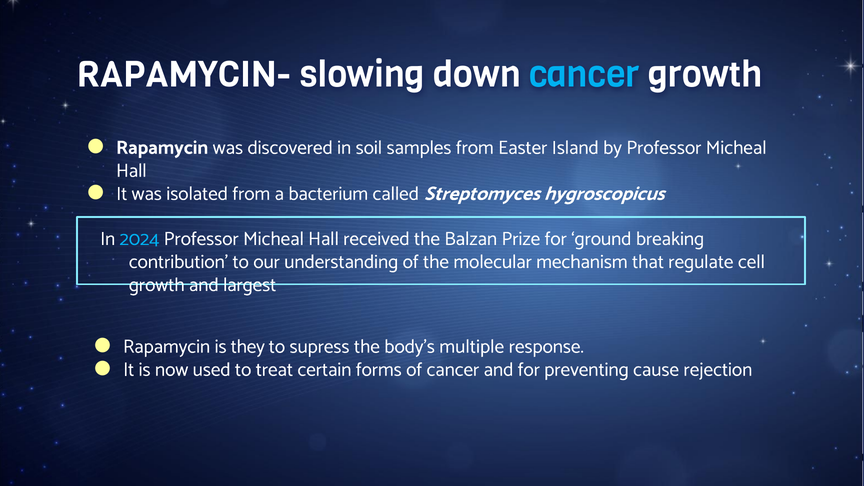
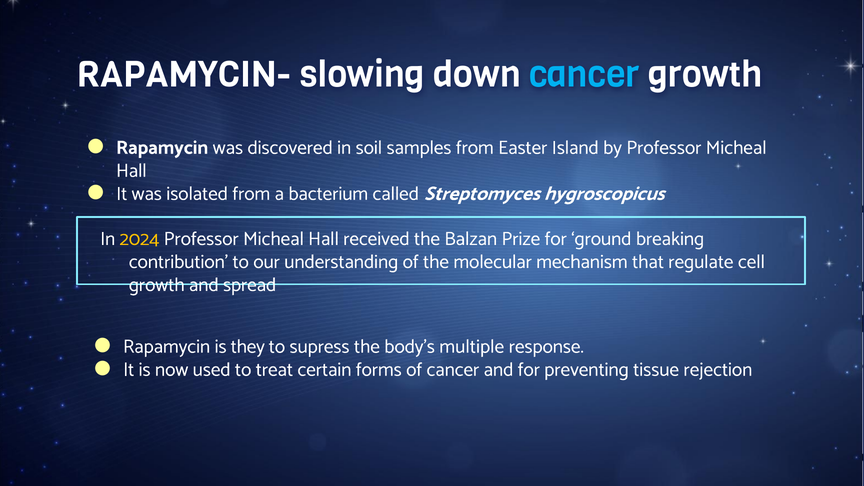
2024 colour: light blue -> yellow
largest: largest -> spread
cause: cause -> tissue
